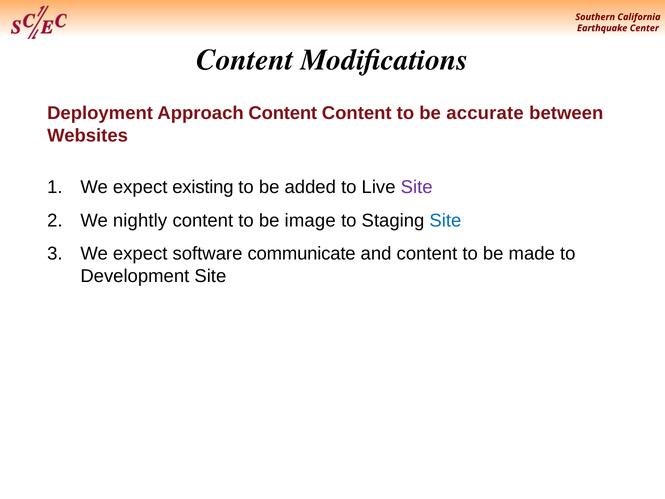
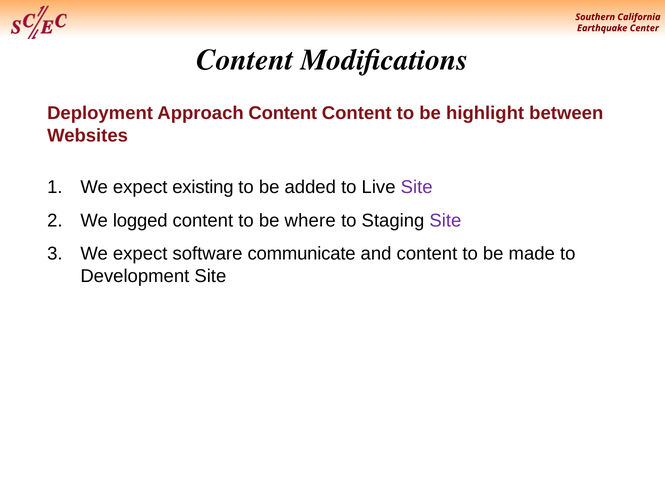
accurate: accurate -> highlight
nightly: nightly -> logged
image: image -> where
Site at (445, 220) colour: blue -> purple
